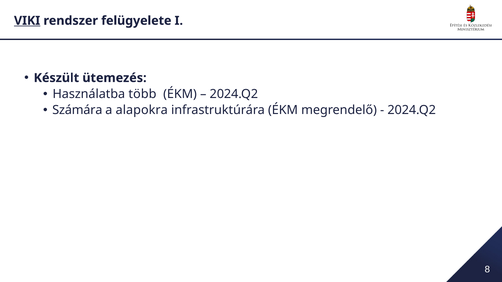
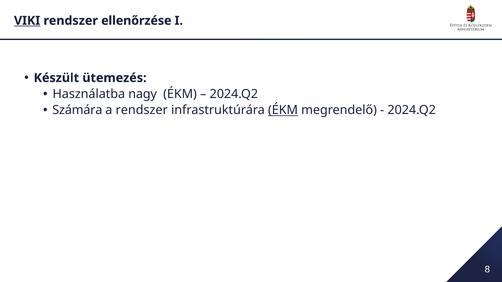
felügyelete: felügyelete -> ellenőrzése
több: több -> nagy
a alapokra: alapokra -> rendszer
ÉKM at (283, 110) underline: none -> present
